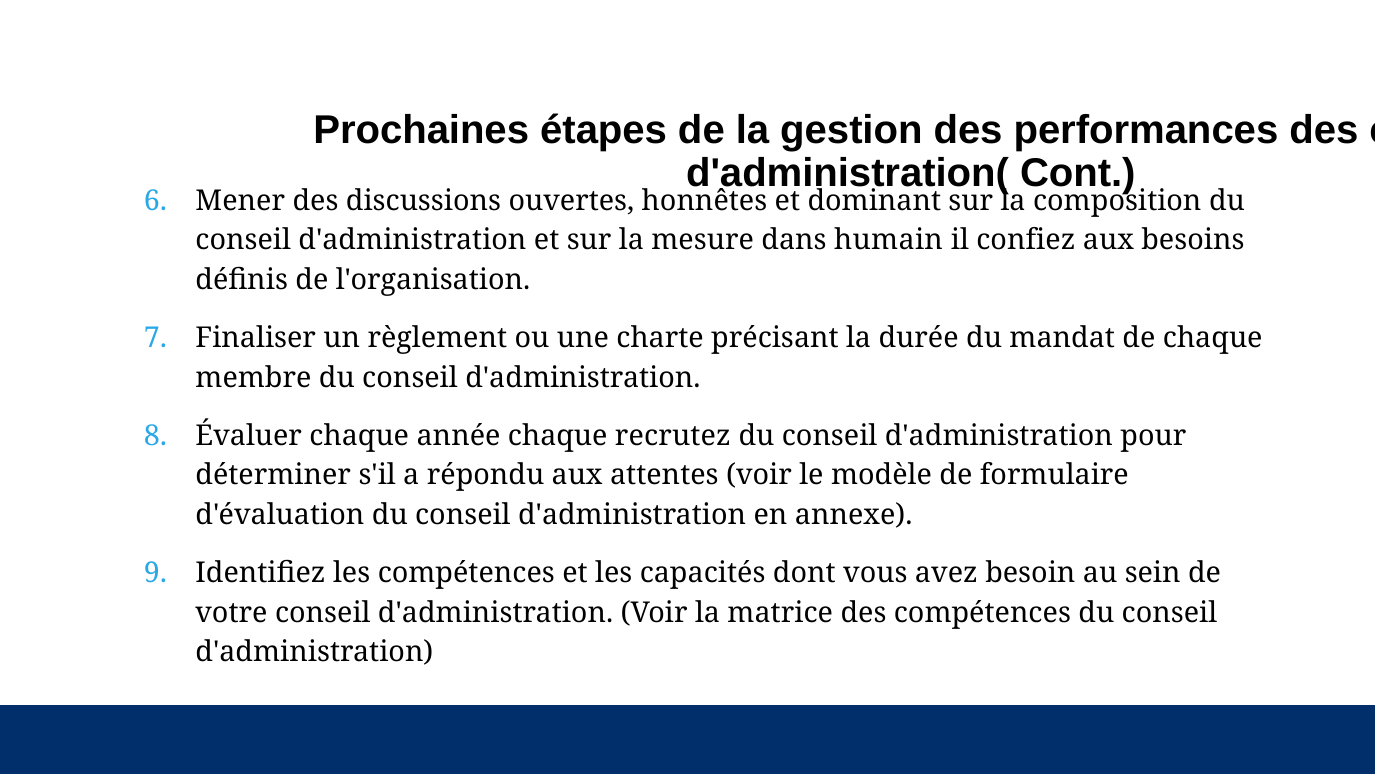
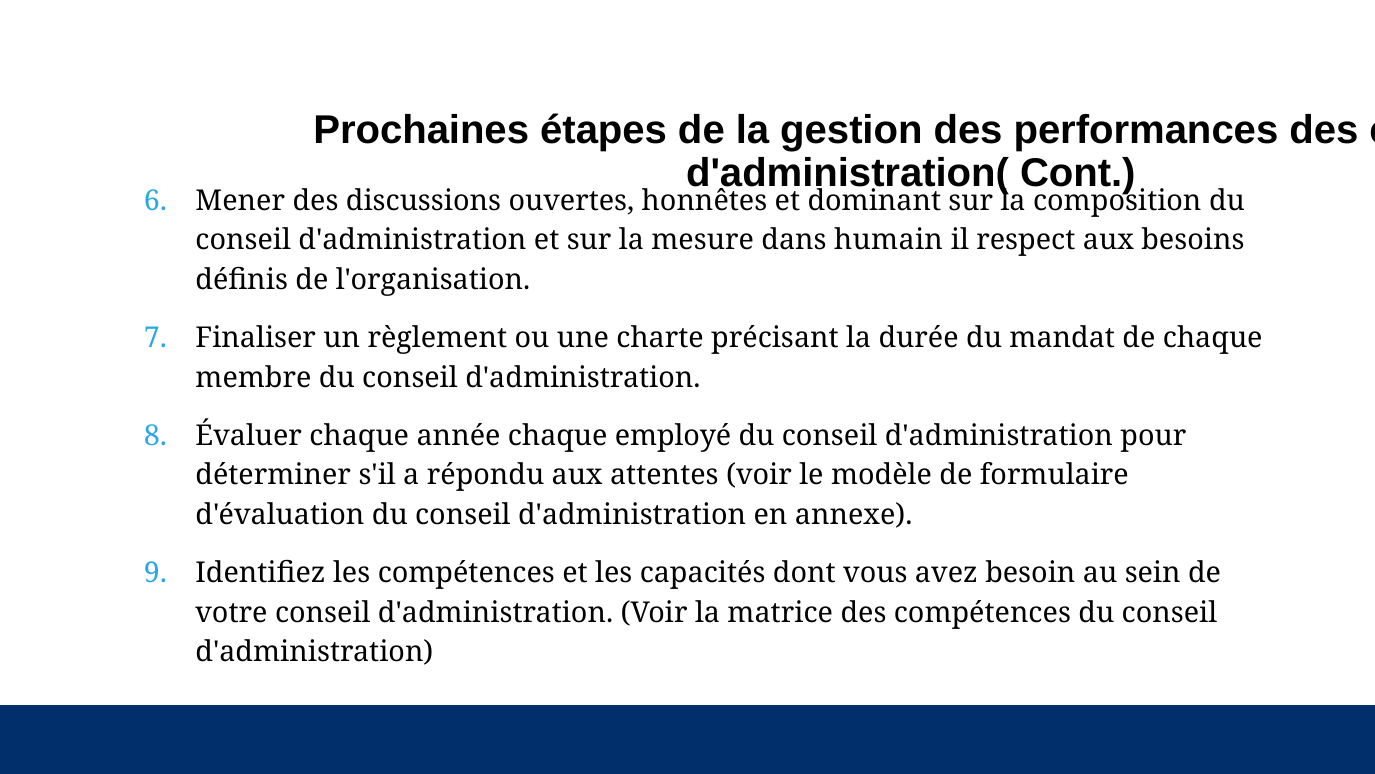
confiez: confiez -> respect
recrutez: recrutez -> employé
